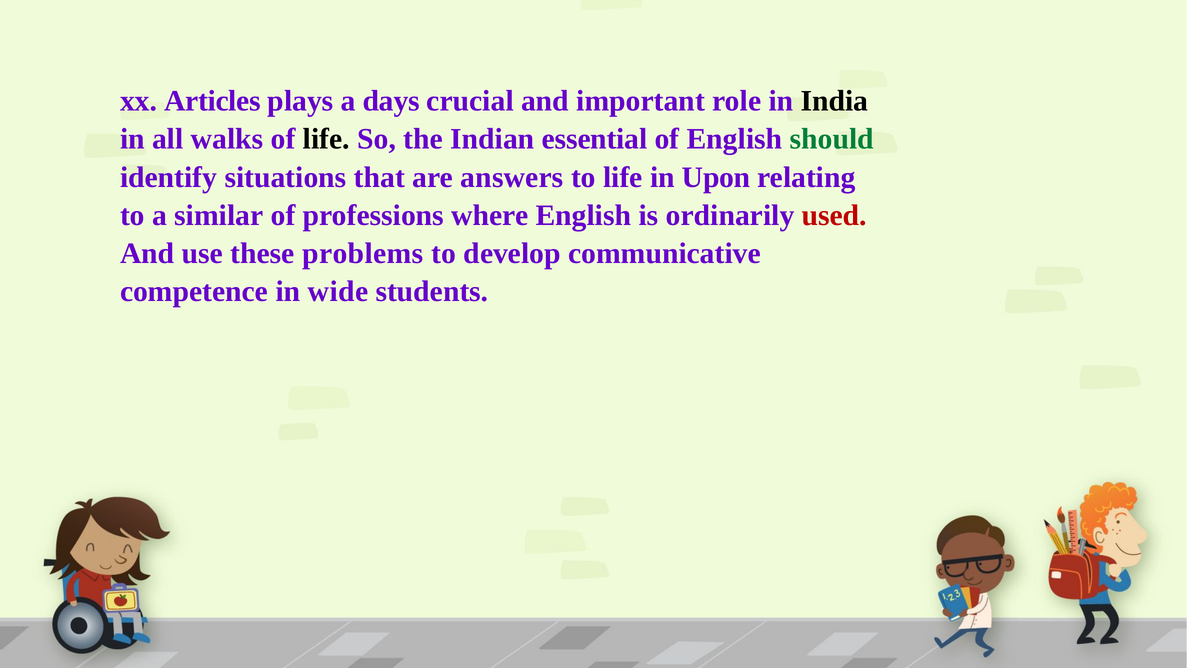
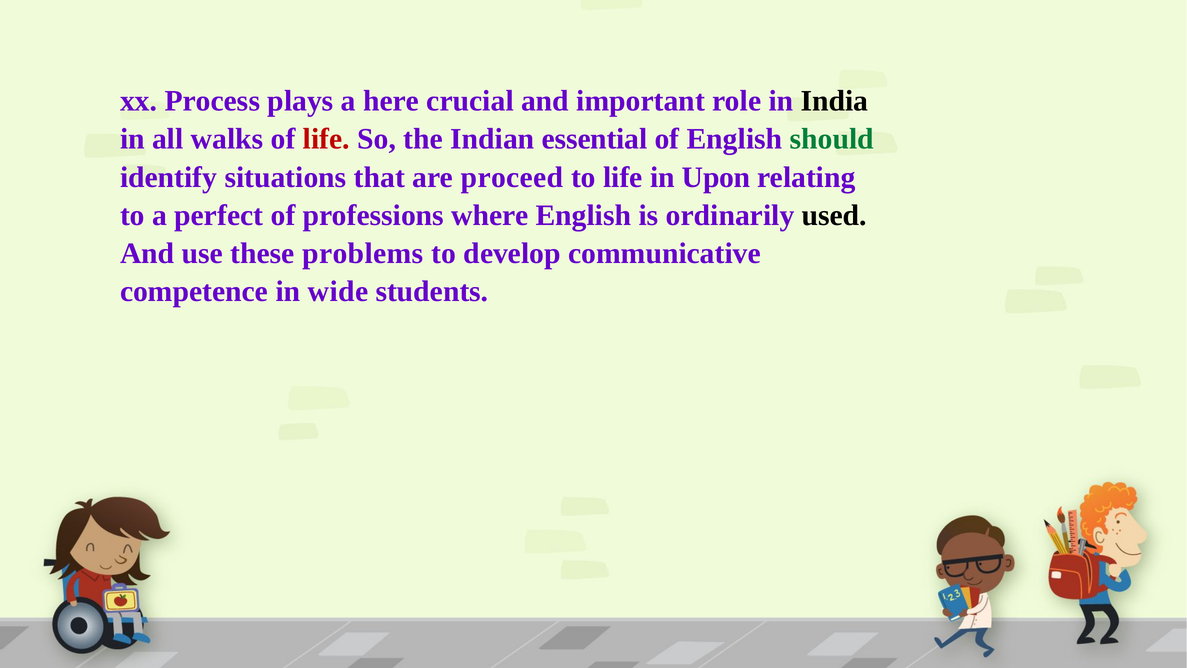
Articles: Articles -> Process
days: days -> here
life at (326, 139) colour: black -> red
answers: answers -> proceed
similar: similar -> perfect
used colour: red -> black
